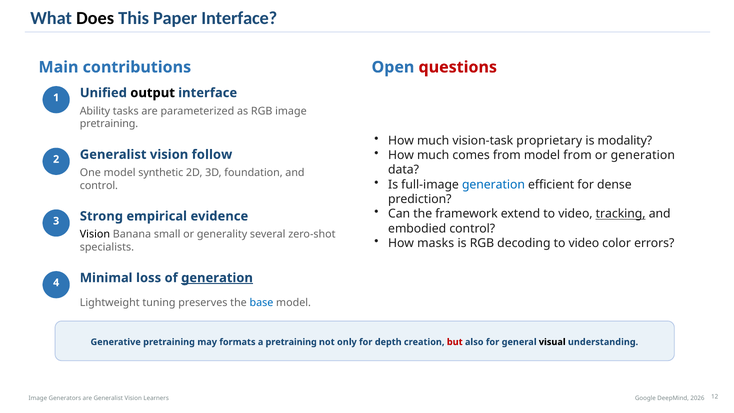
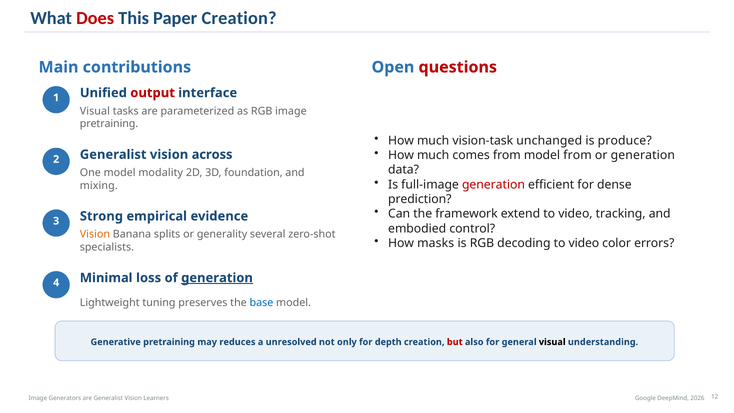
Does colour: black -> red
Paper Interface: Interface -> Creation
output colour: black -> red
Ability at (95, 111): Ability -> Visual
proprietary: proprietary -> unchanged
modality: modality -> produce
follow: follow -> across
synthetic: synthetic -> modality
generation at (493, 185) colour: blue -> red
control at (99, 186): control -> mixing
tracking underline: present -> none
Vision at (95, 234) colour: black -> orange
small: small -> splits
formats: formats -> reduces
a pretraining: pretraining -> unresolved
